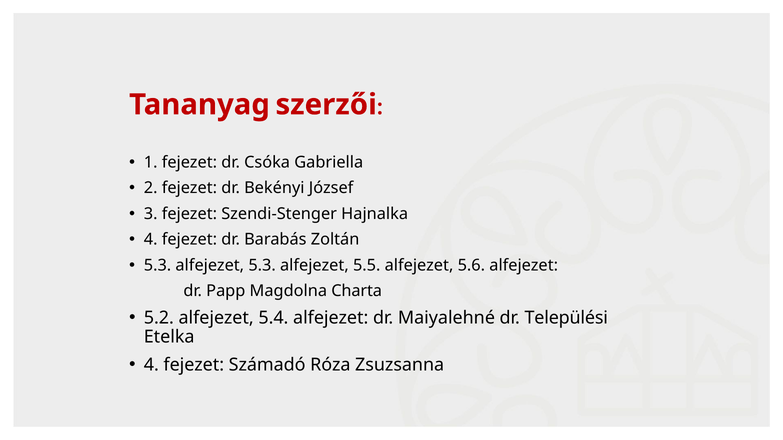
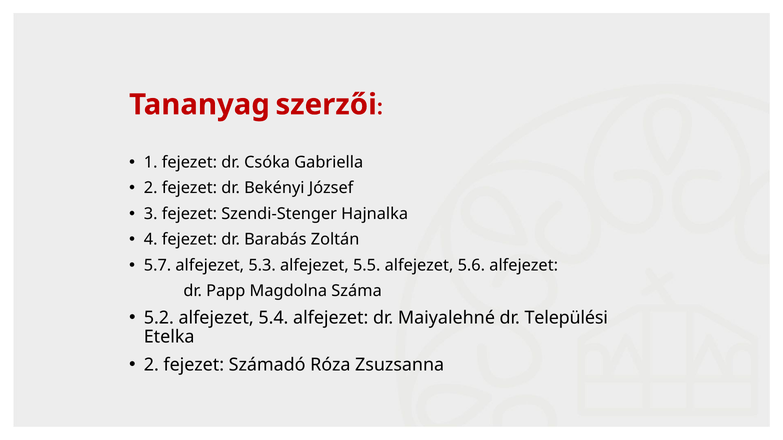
5.3 at (158, 266): 5.3 -> 5.7
Charta: Charta -> Száma
4 at (151, 365): 4 -> 2
